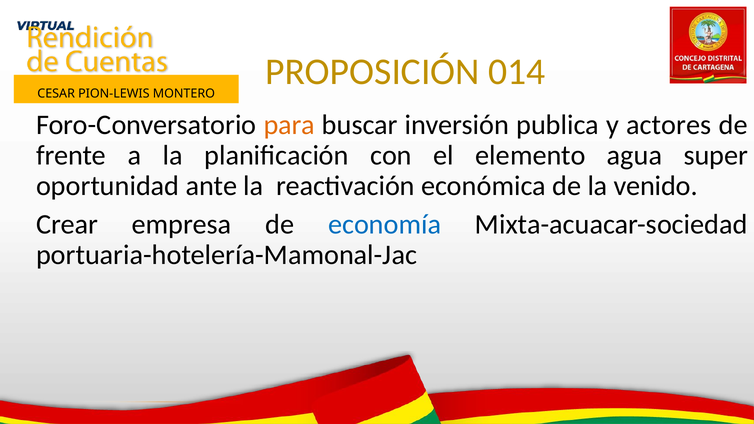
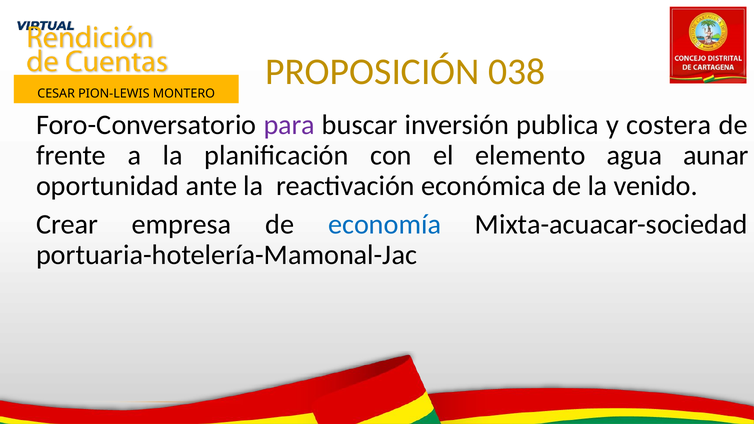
014: 014 -> 038
para colour: orange -> purple
actores: actores -> costera
super: super -> aunar
